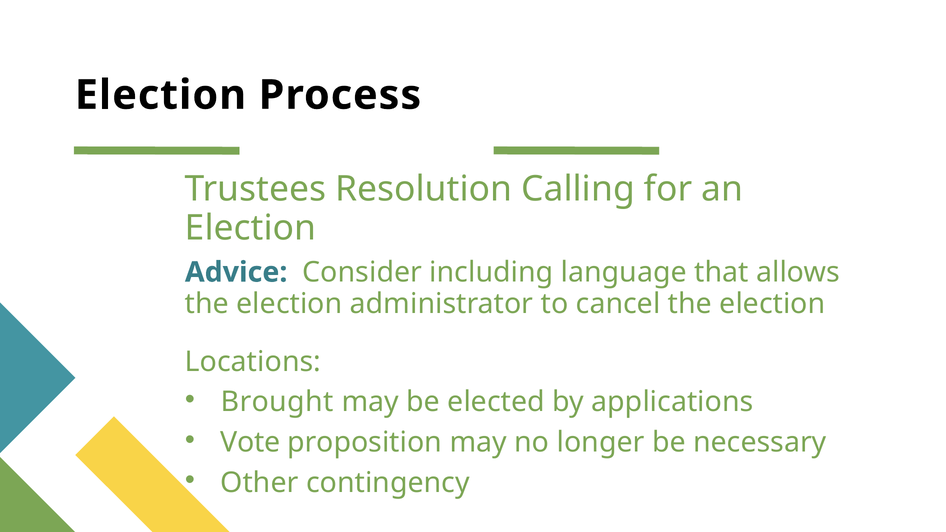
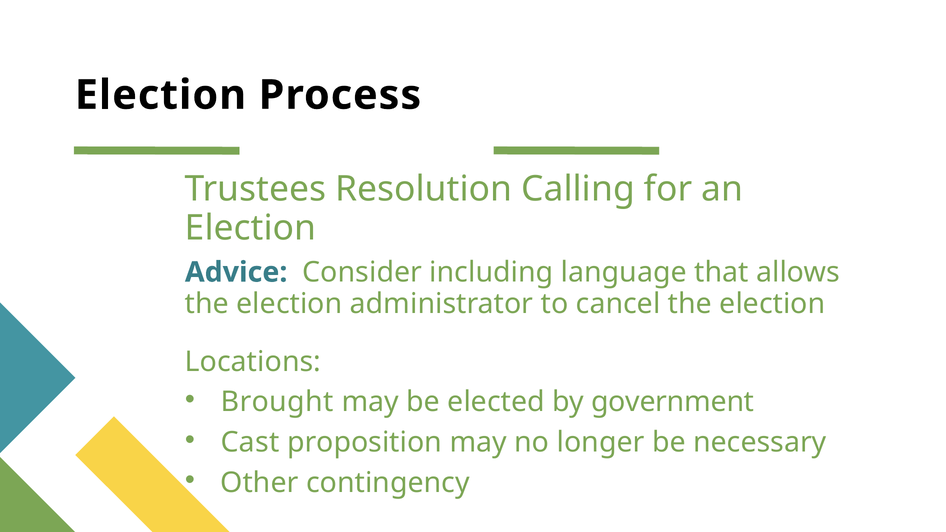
applications: applications -> government
Vote: Vote -> Cast
